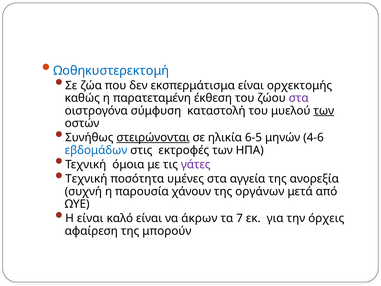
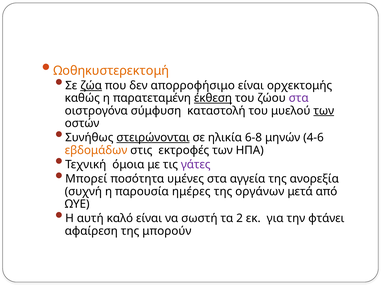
Ωοθηκυστερεκτομή colour: blue -> orange
ζώα underline: none -> present
εκσπερμάτισμα: εκσπερμάτισμα -> απορροφήσιμο
έκθεση underline: none -> present
6-5: 6-5 -> 6-8
εβδομάδων colour: blue -> orange
Τεχνική at (86, 179): Τεχνική -> Μπορεί
χάνουν: χάνουν -> ημέρες
Η είναι: είναι -> αυτή
άκρων: άκρων -> σωστή
7: 7 -> 2
όρχεις: όρχεις -> φτάνει
